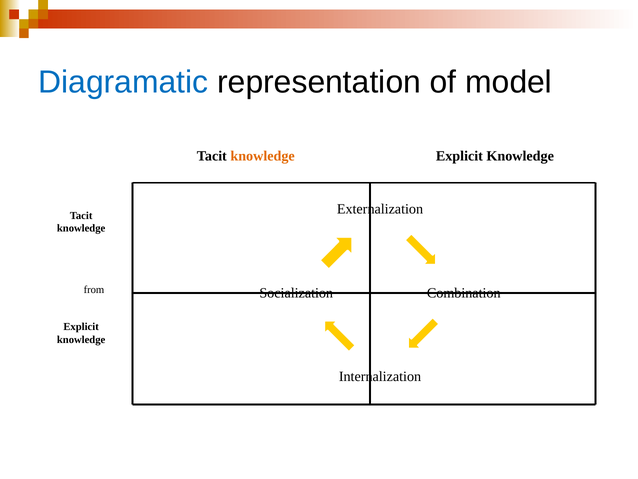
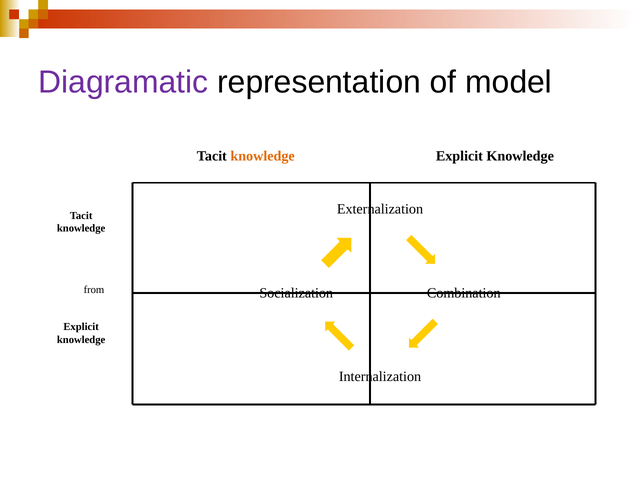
Diagramatic colour: blue -> purple
